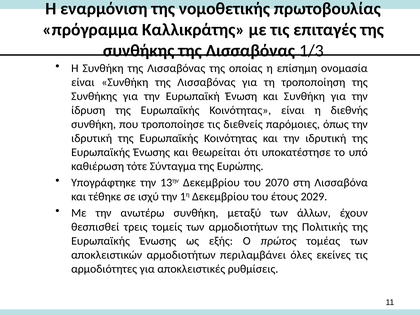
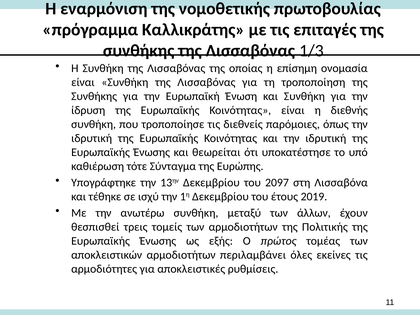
2070: 2070 -> 2097
2029: 2029 -> 2019
